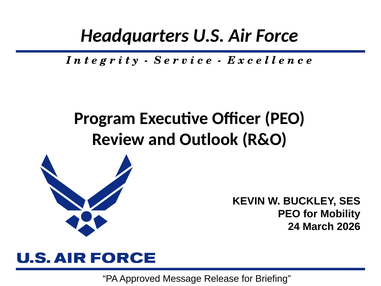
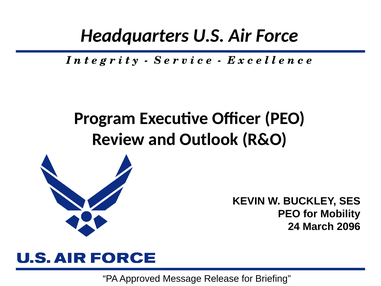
2026: 2026 -> 2096
